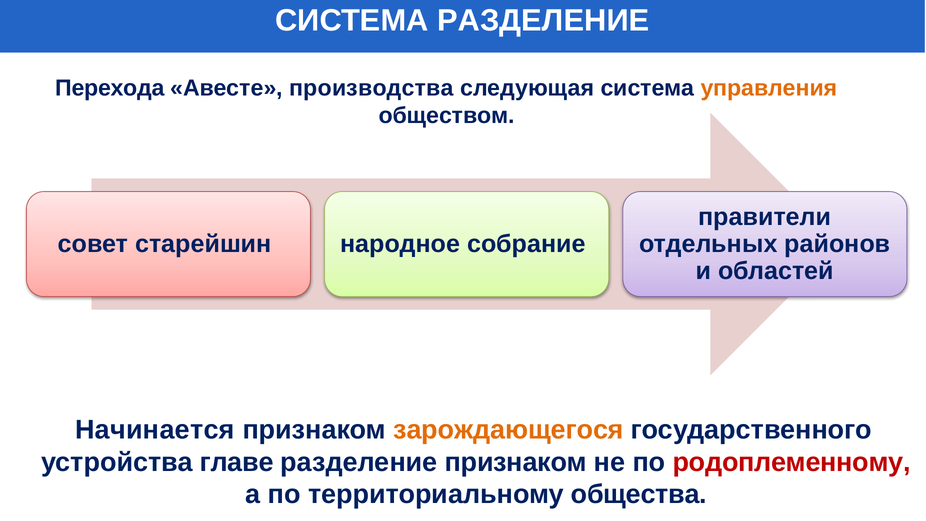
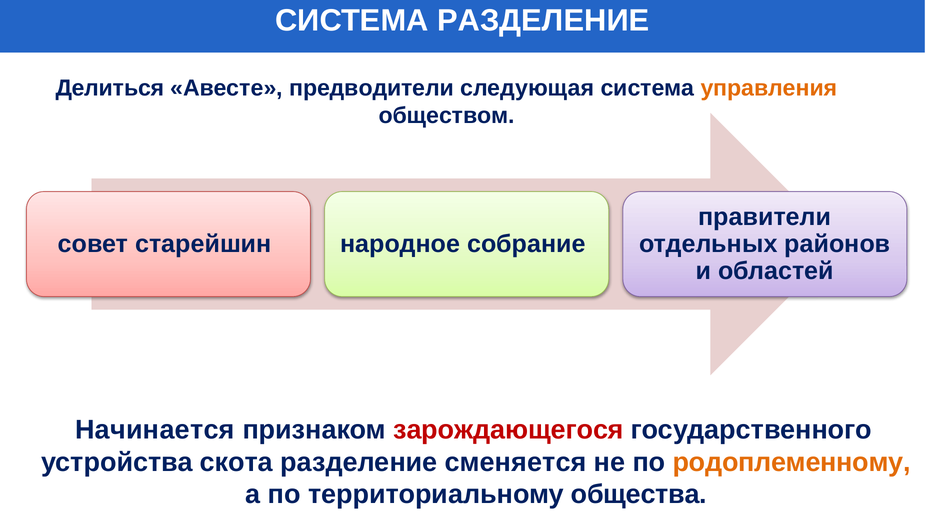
Перехода: Перехода -> Делиться
производства: производства -> предводители
зарождающегося colour: orange -> red
главе: главе -> скота
разделение признаком: признаком -> сменяется
родоплеменному colour: red -> orange
